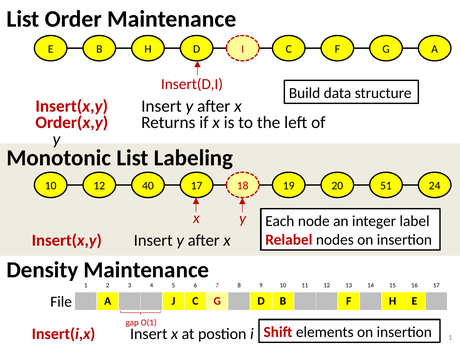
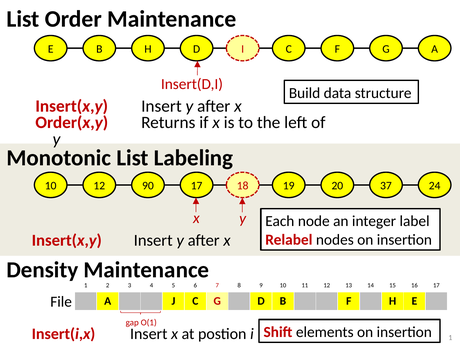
40: 40 -> 90
51: 51 -> 37
